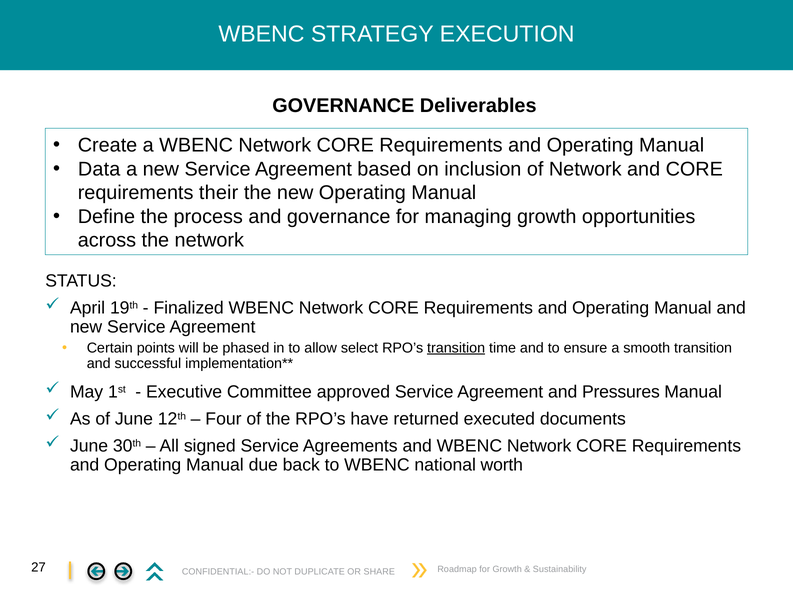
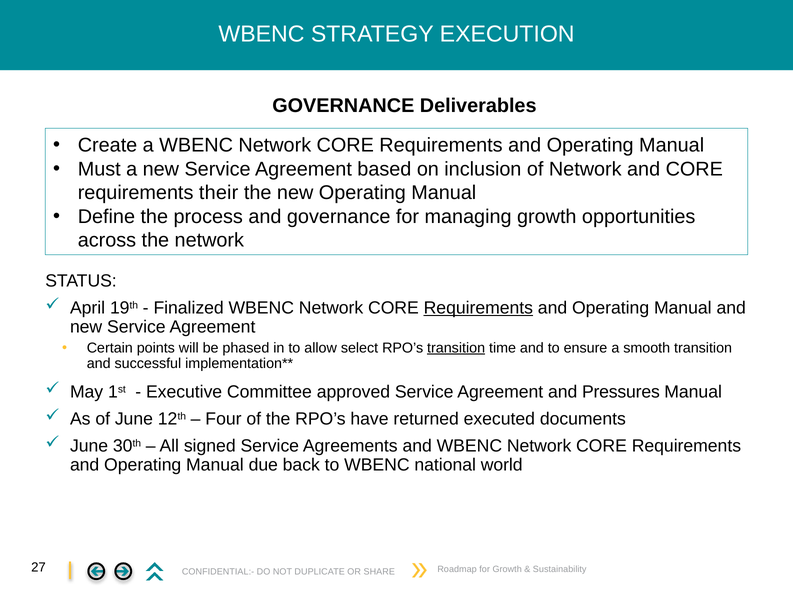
Data: Data -> Must
Requirements at (478, 308) underline: none -> present
worth: worth -> world
